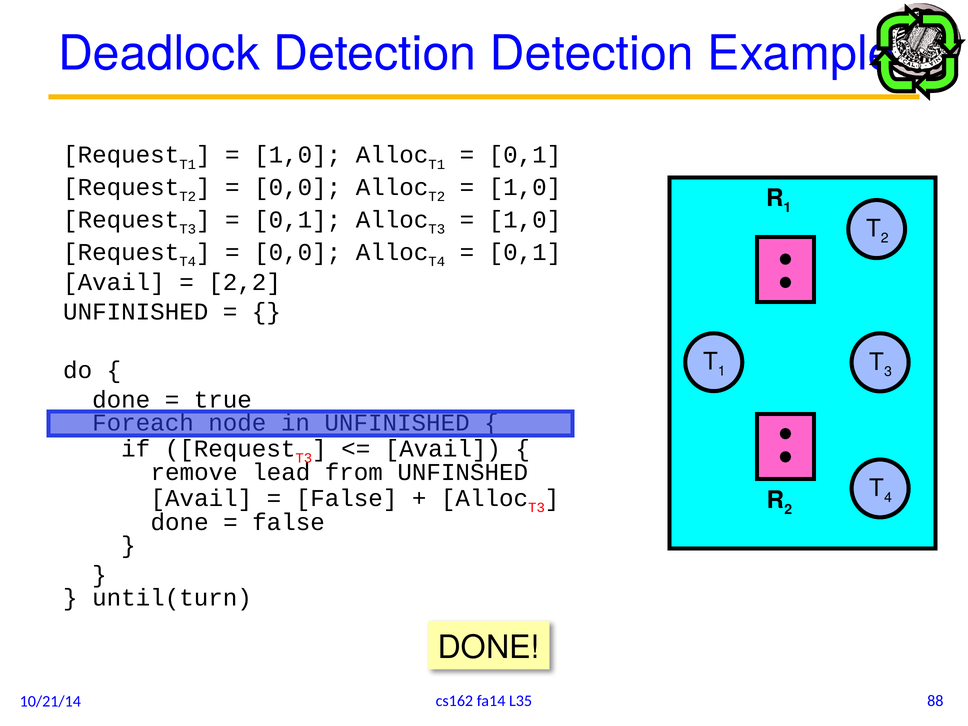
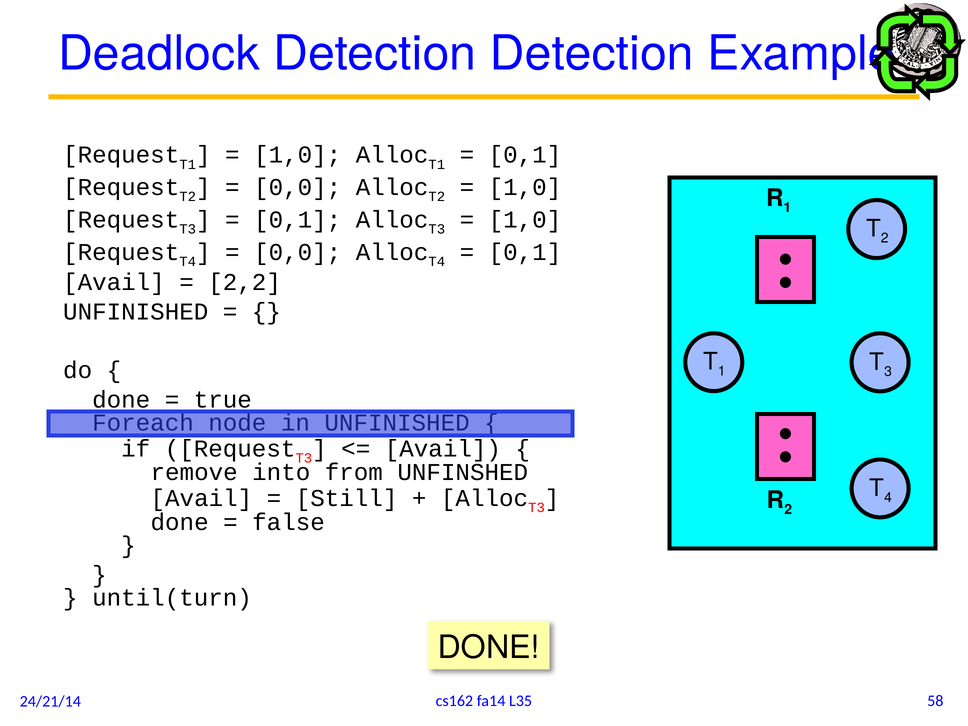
lead: lead -> into
False at (347, 498): False -> Still
88: 88 -> 58
10/21/14: 10/21/14 -> 24/21/14
